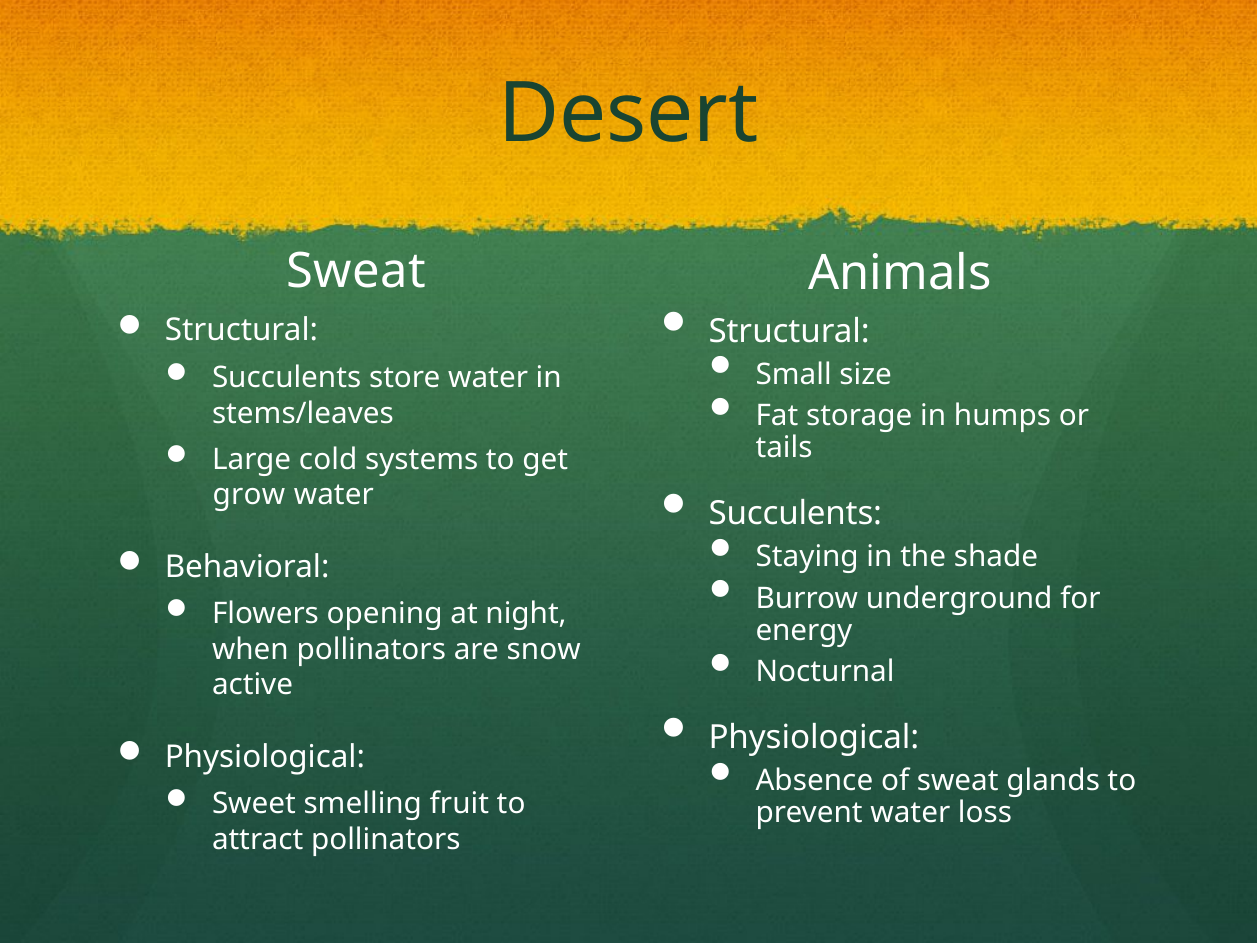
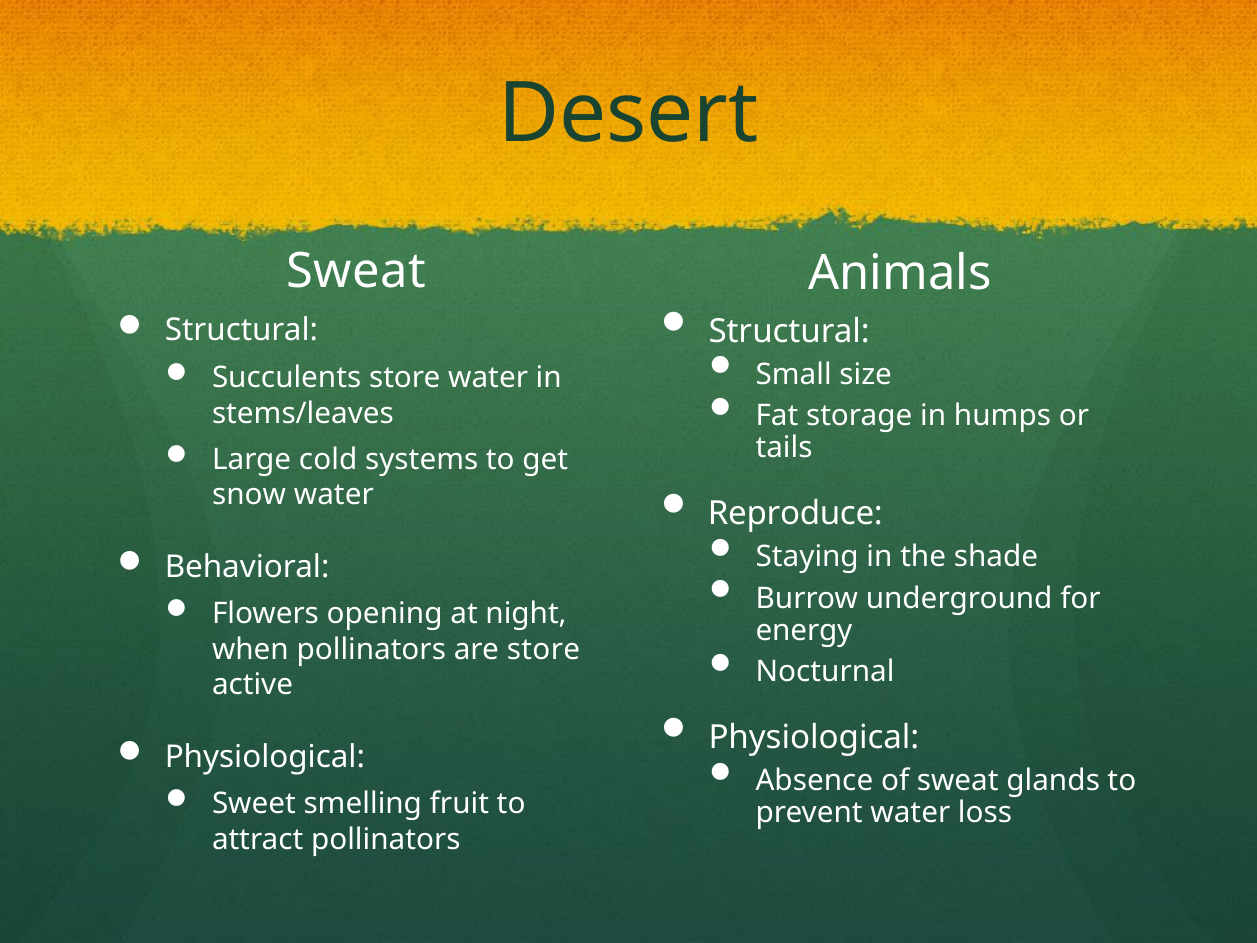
grow: grow -> snow
Succulents at (795, 514): Succulents -> Reproduce
are snow: snow -> store
